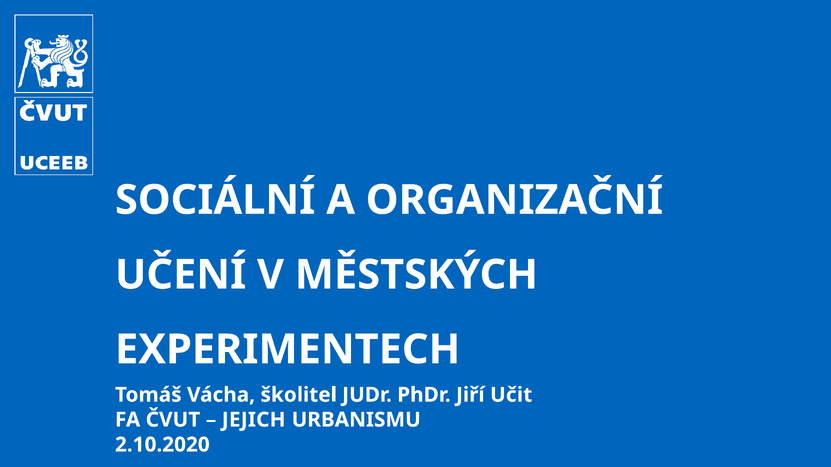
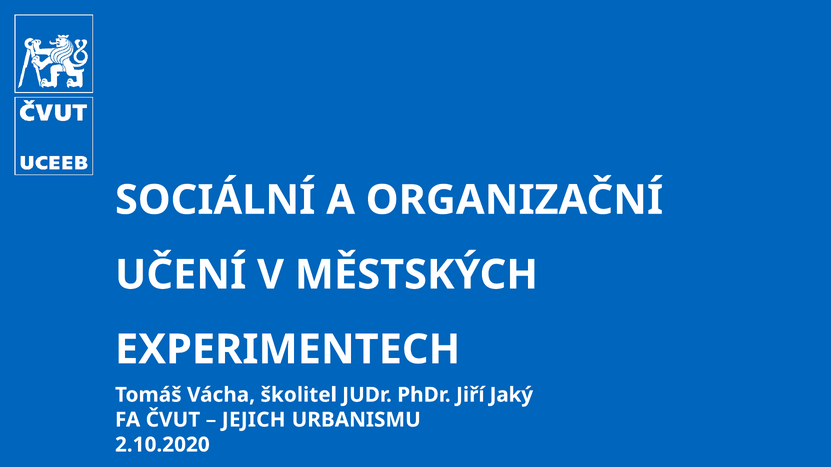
Učit: Učit -> Jaký
